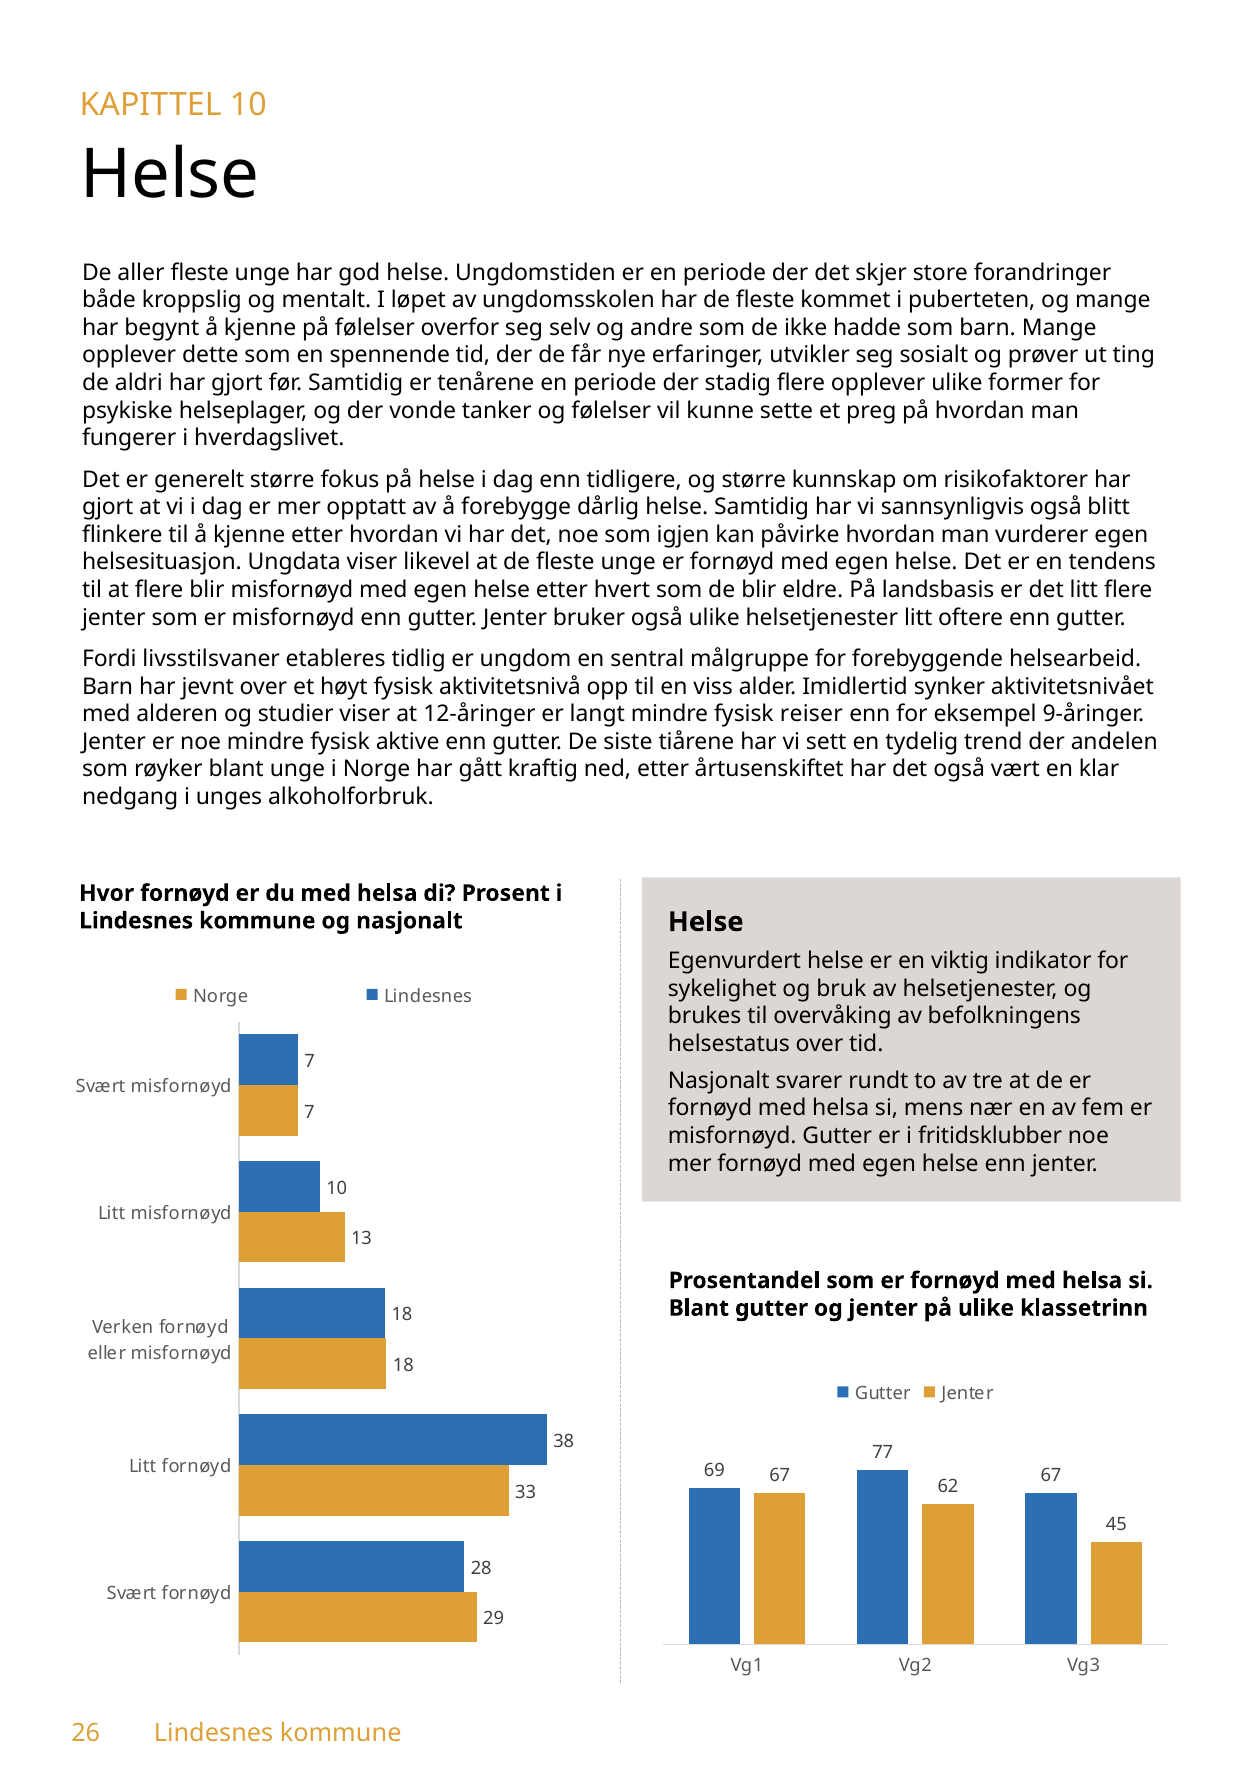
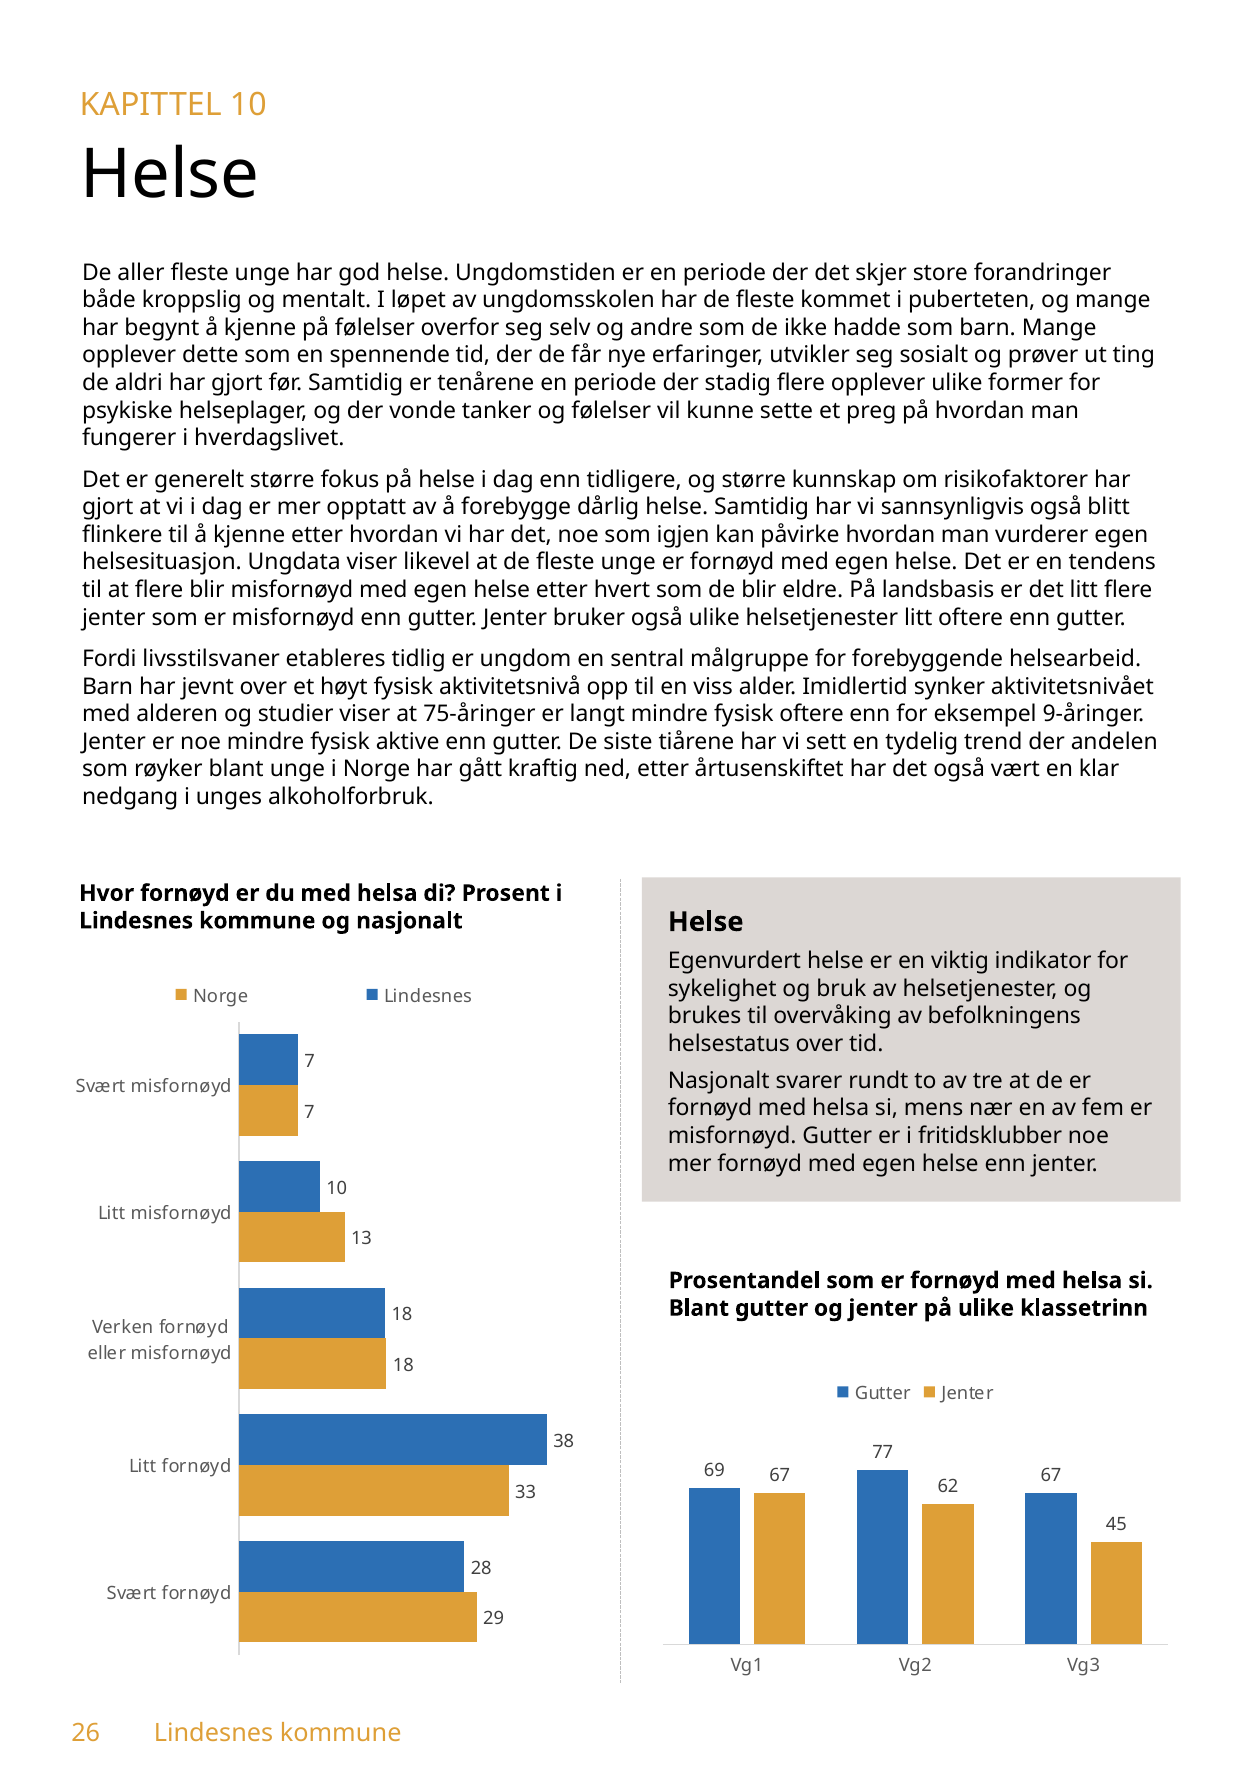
12-åringer: 12-åringer -> 75-åringer
fysisk reiser: reiser -> oftere
